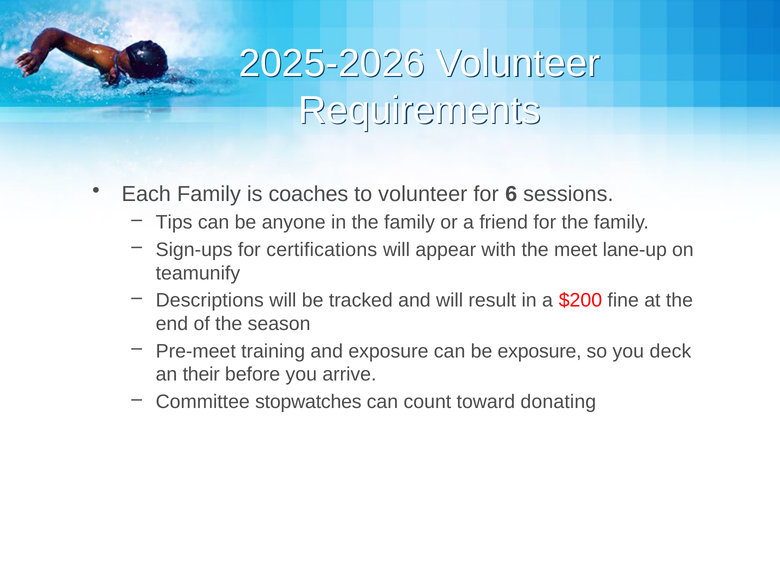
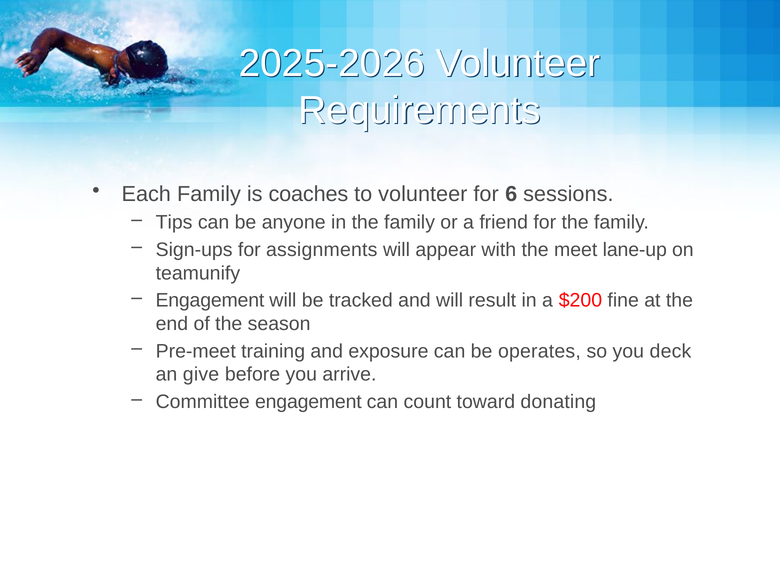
certifications: certifications -> assignments
Descriptions at (210, 300): Descriptions -> Engagement
be exposure: exposure -> operates
their: their -> give
Committee stopwatches: stopwatches -> engagement
